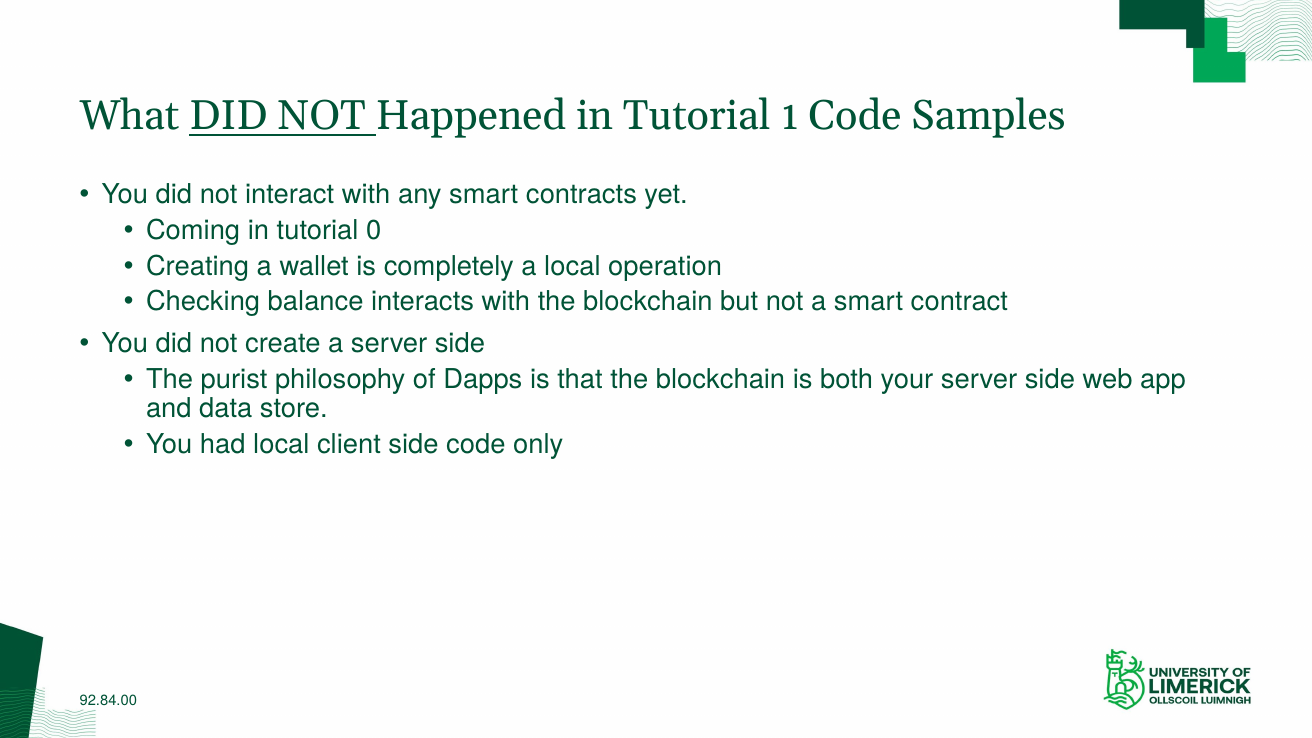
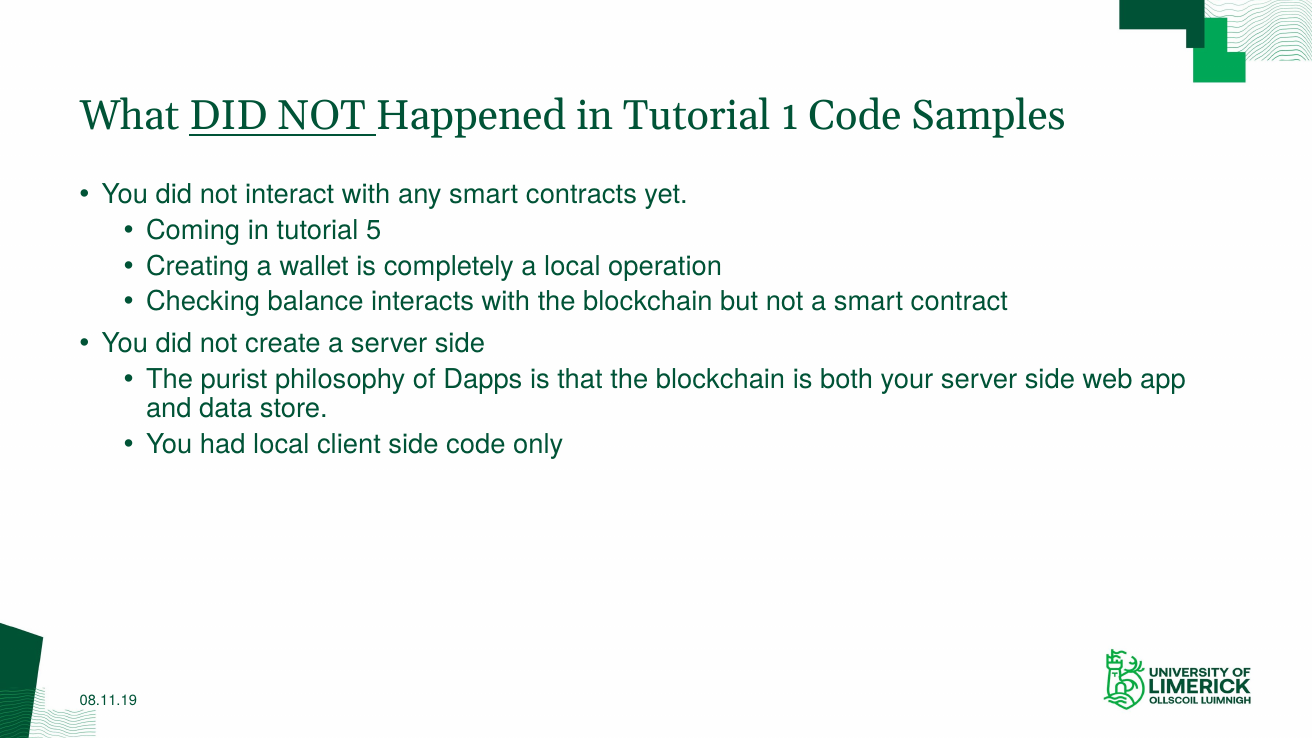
0: 0 -> 5
92.84.00: 92.84.00 -> 08.11.19
